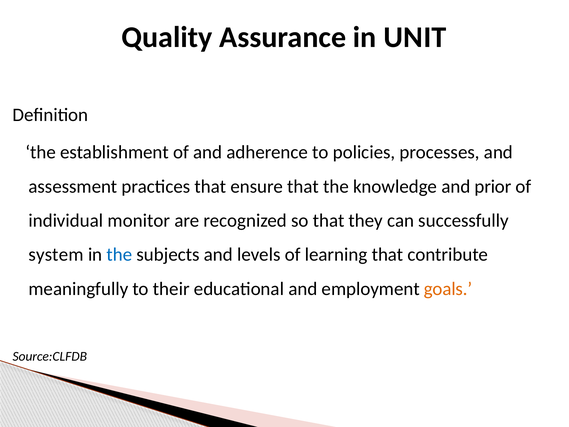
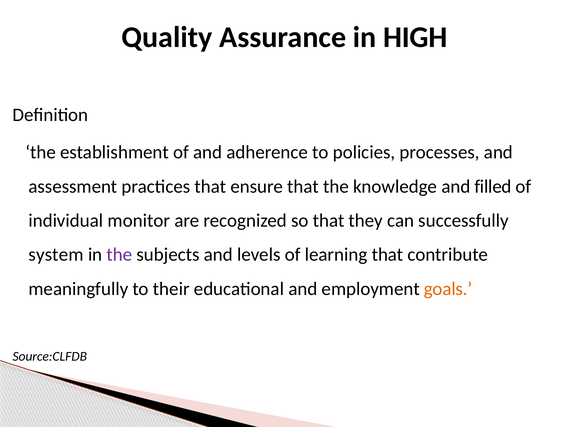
UNIT: UNIT -> HIGH
prior: prior -> filled
the at (119, 255) colour: blue -> purple
